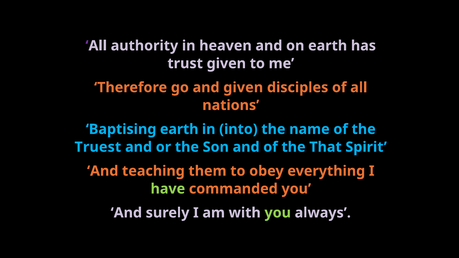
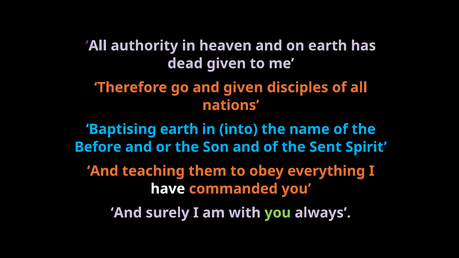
trust: trust -> dead
Truest: Truest -> Before
That: That -> Sent
have colour: light green -> white
